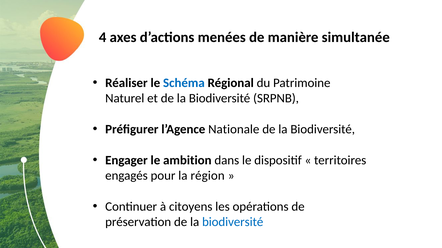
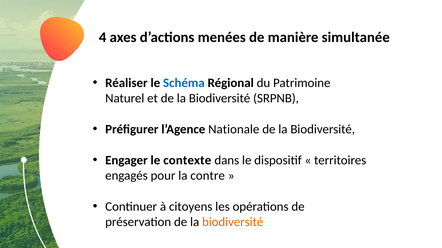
ambition: ambition -> contexte
région: région -> contre
biodiversité at (233, 222) colour: blue -> orange
